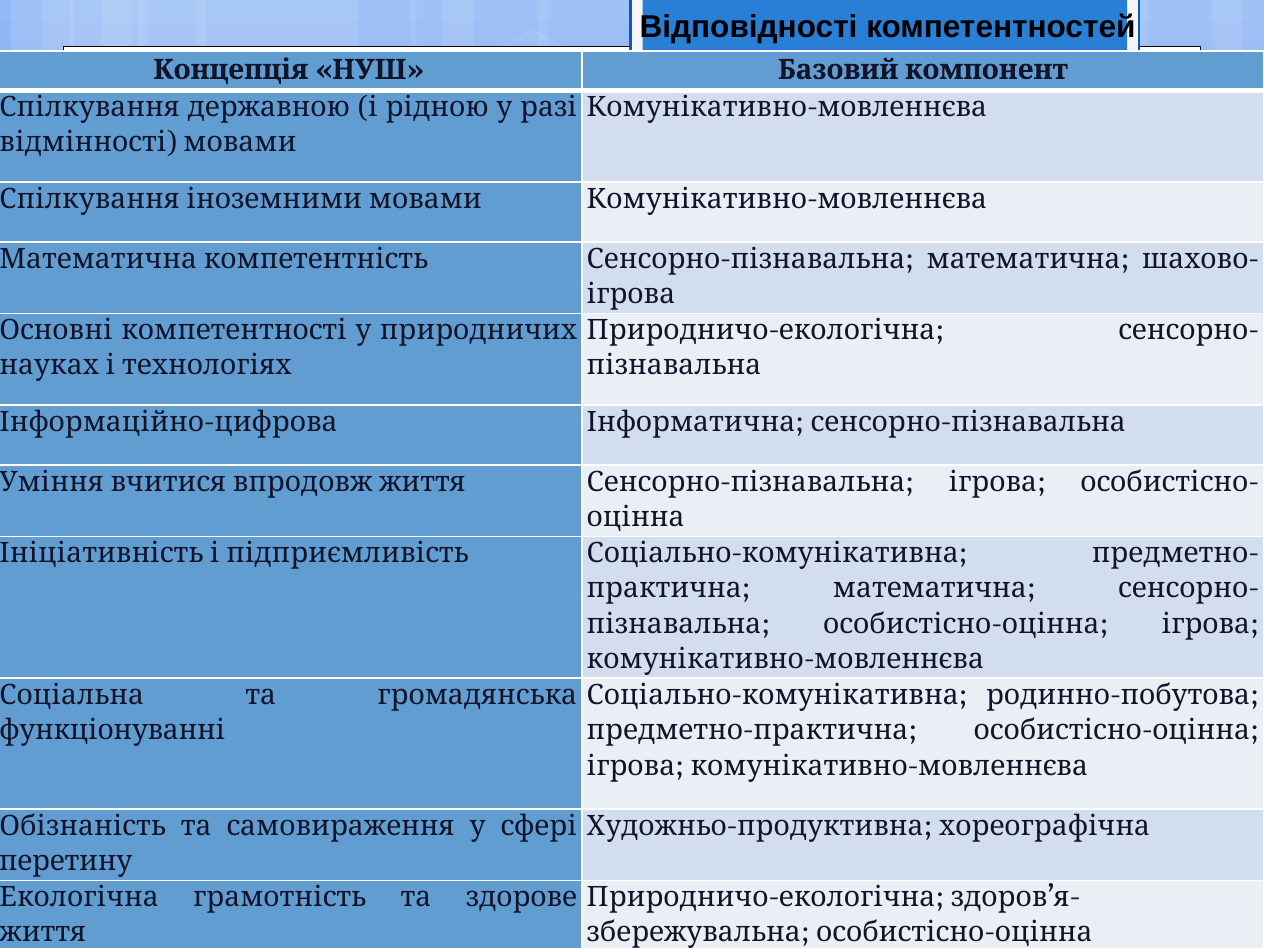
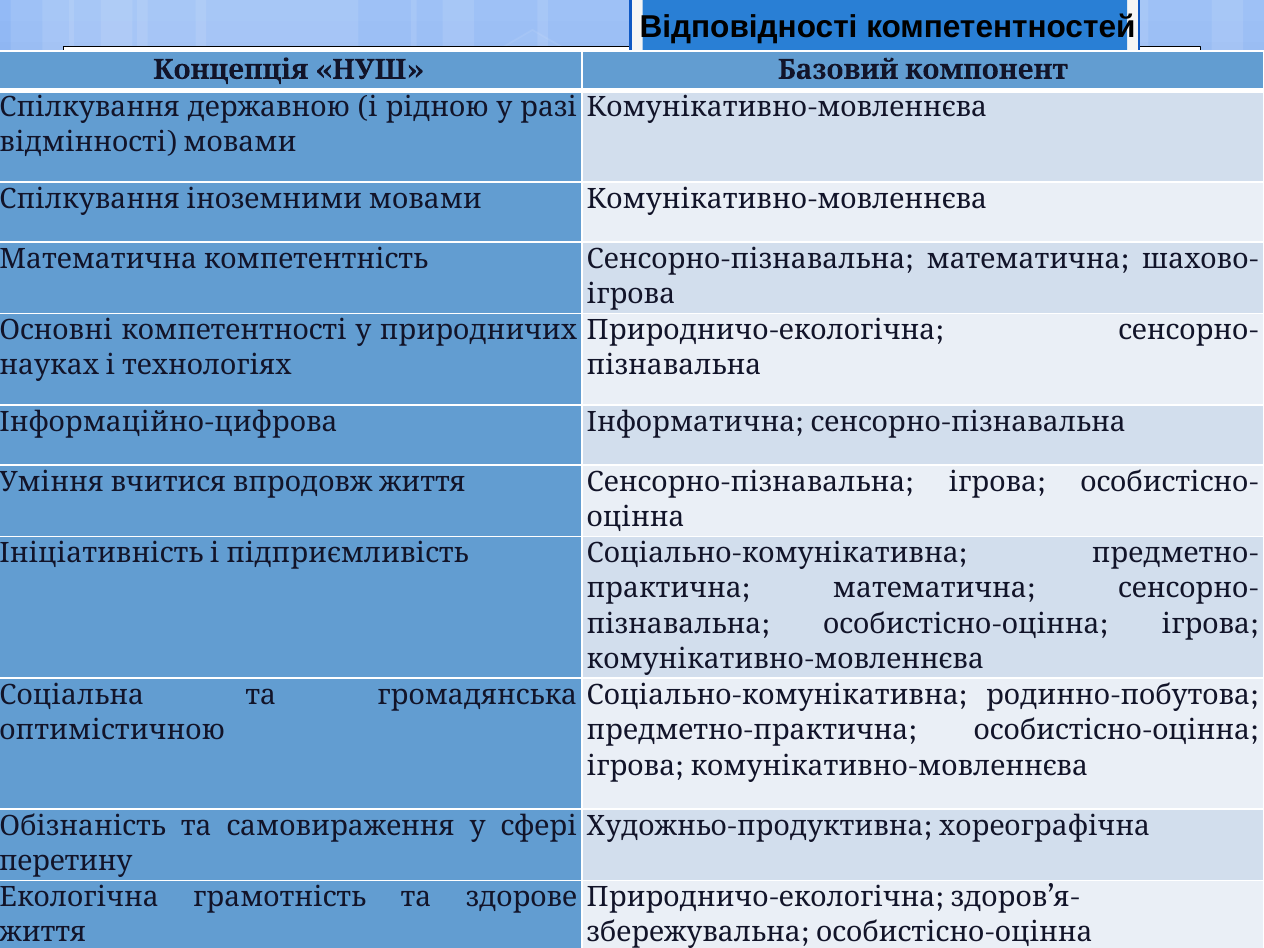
функціонуванні: функціонуванні -> оптимістичною
